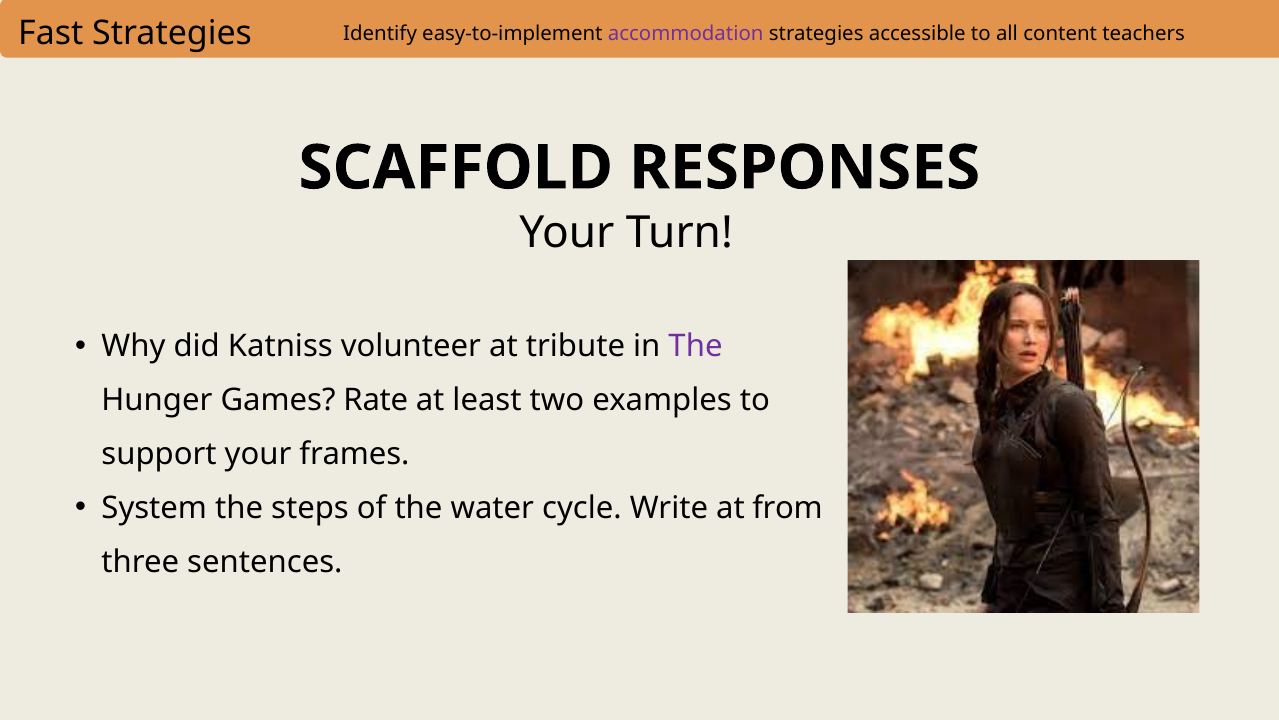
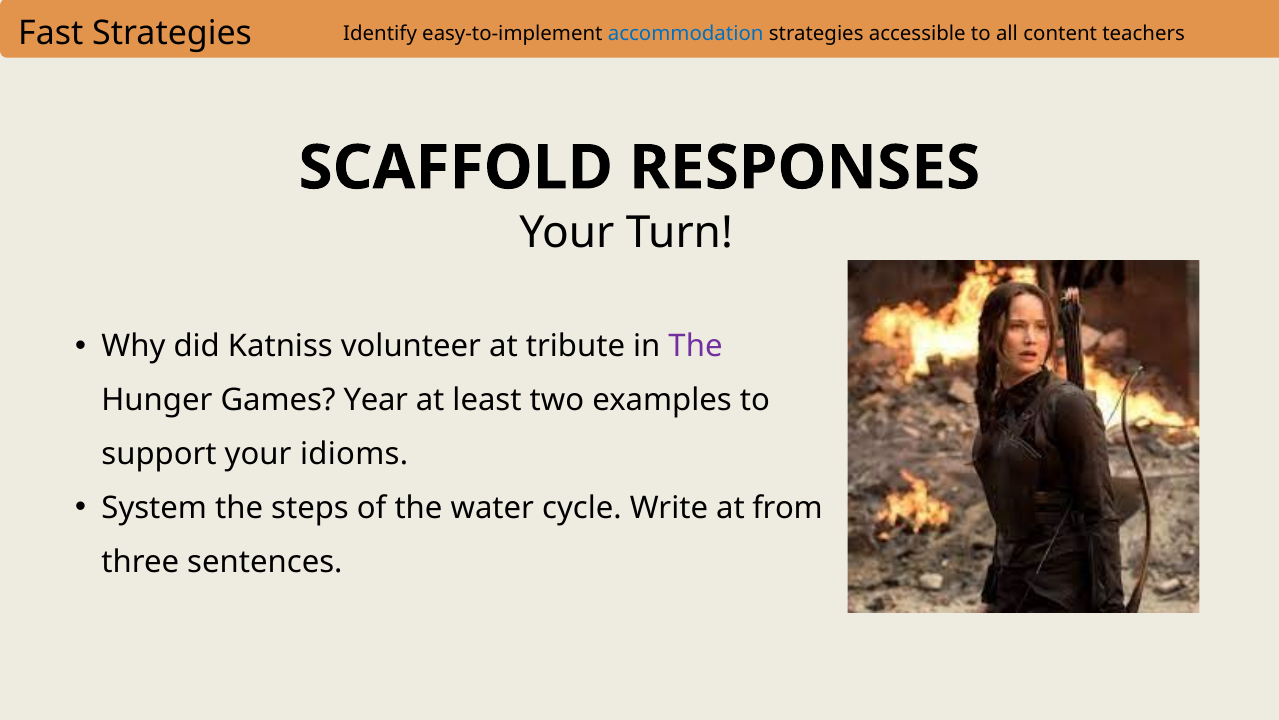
accommodation colour: purple -> blue
Rate: Rate -> Year
frames: frames -> idioms
